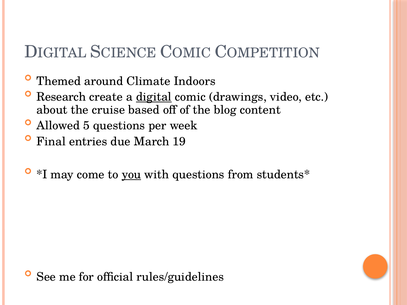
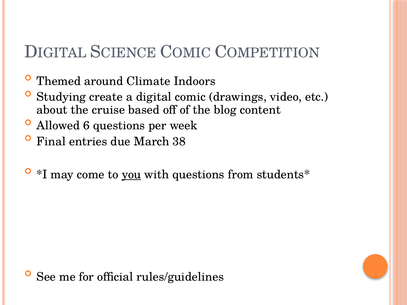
Research: Research -> Studying
digital underline: present -> none
5: 5 -> 6
19: 19 -> 38
